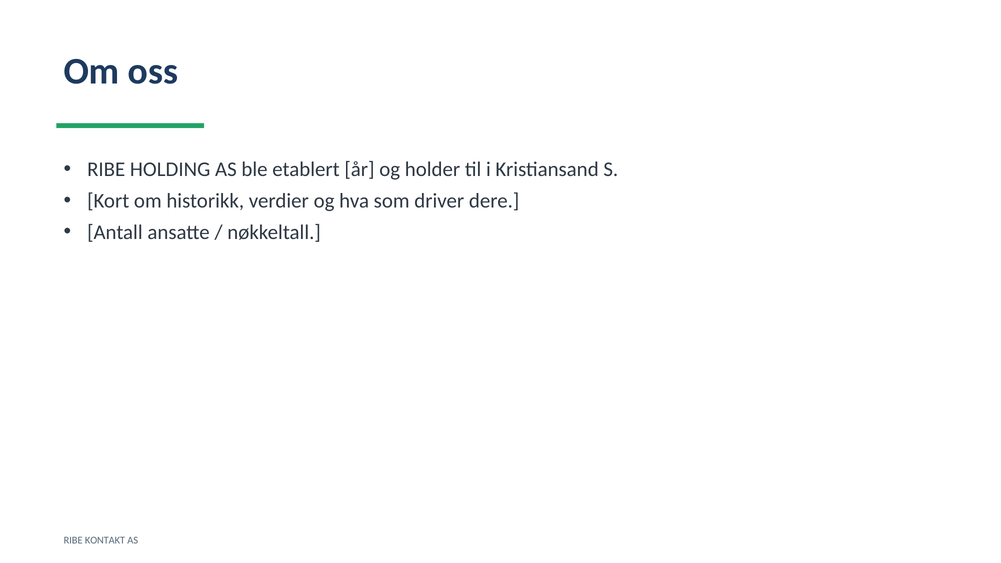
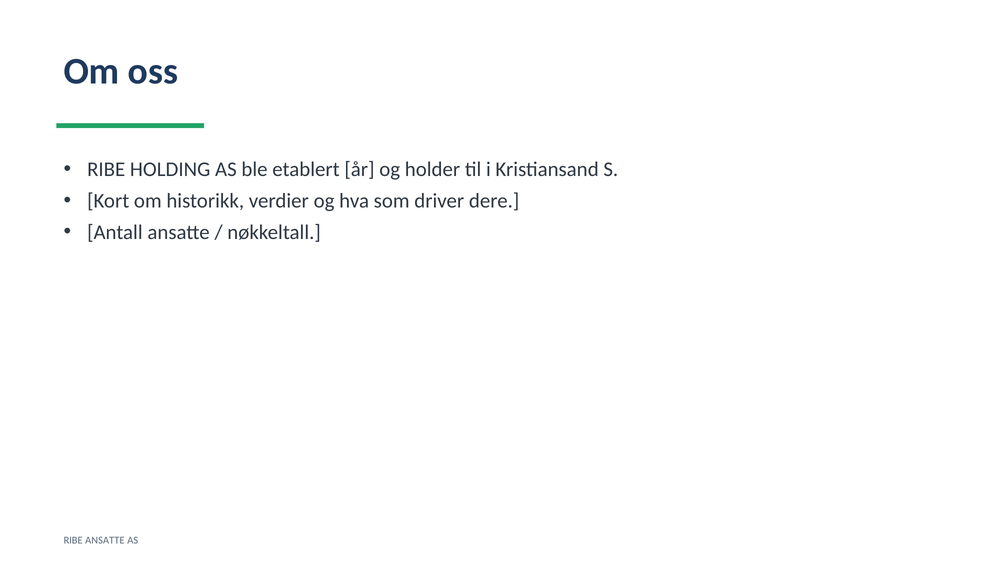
RIBE KONTAKT: KONTAKT -> ANSATTE
